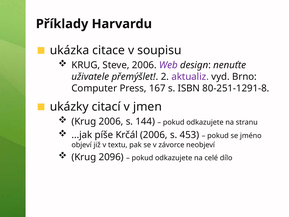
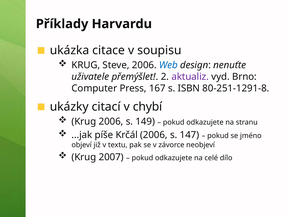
Web colour: purple -> blue
jmen: jmen -> chybí
144: 144 -> 149
453: 453 -> 147
2096: 2096 -> 2007
